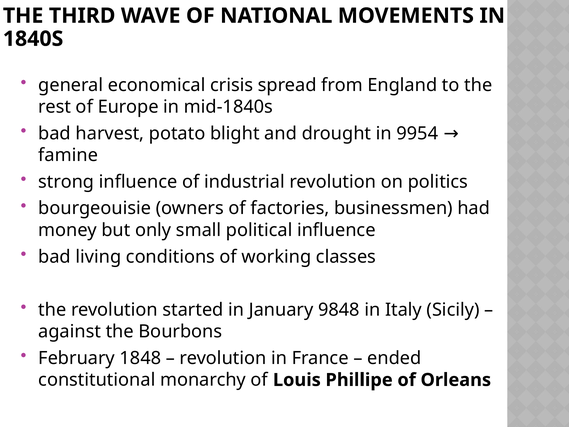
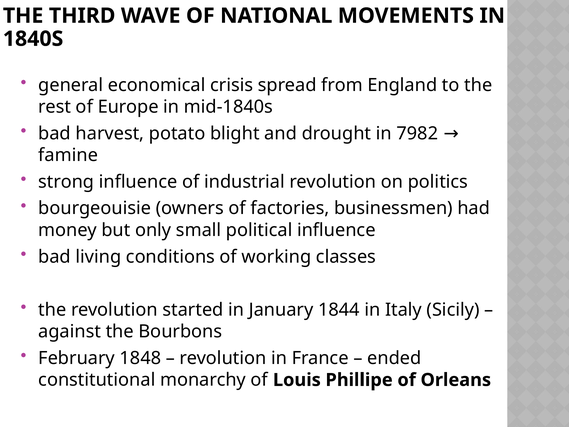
9954: 9954 -> 7982
9848: 9848 -> 1844
